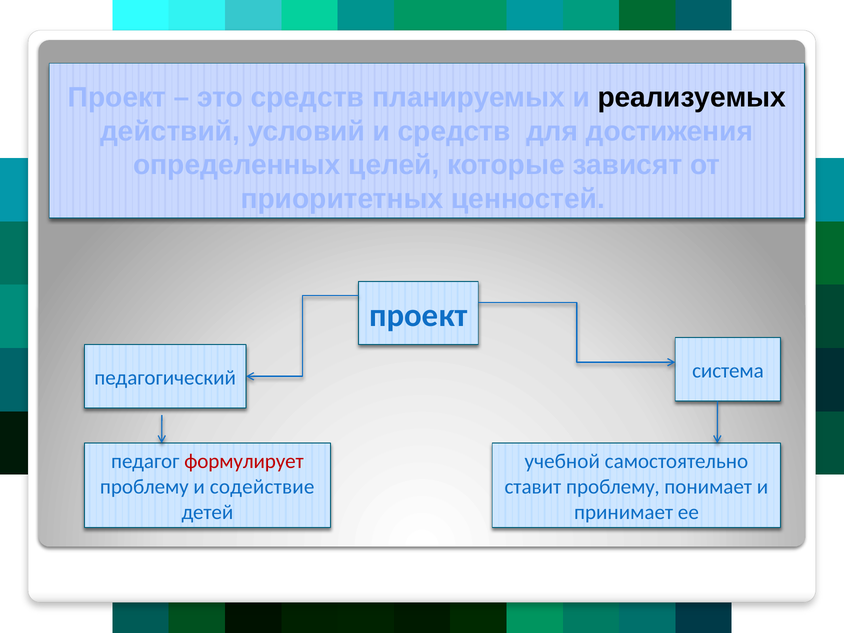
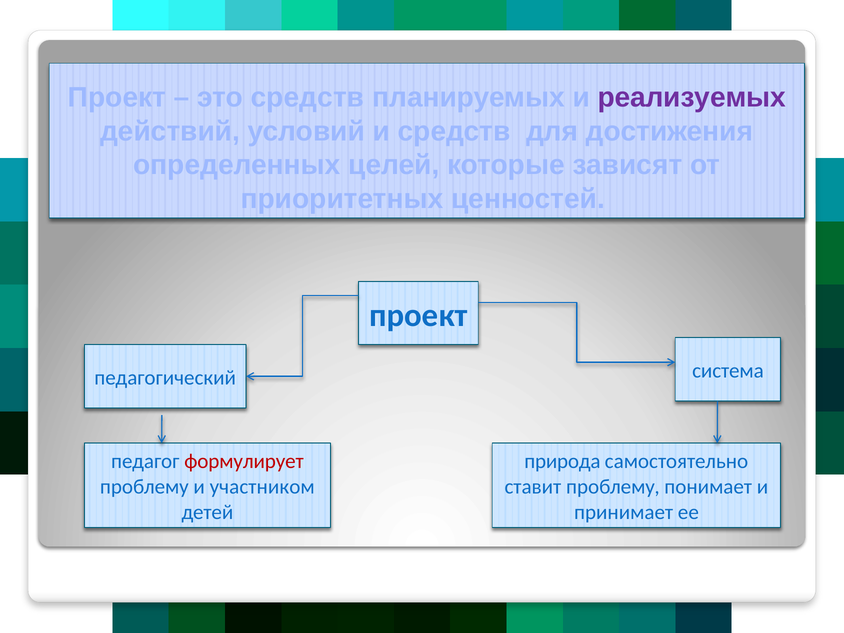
реализуемых colour: black -> purple
учебной: учебной -> природа
содействие: содействие -> участником
